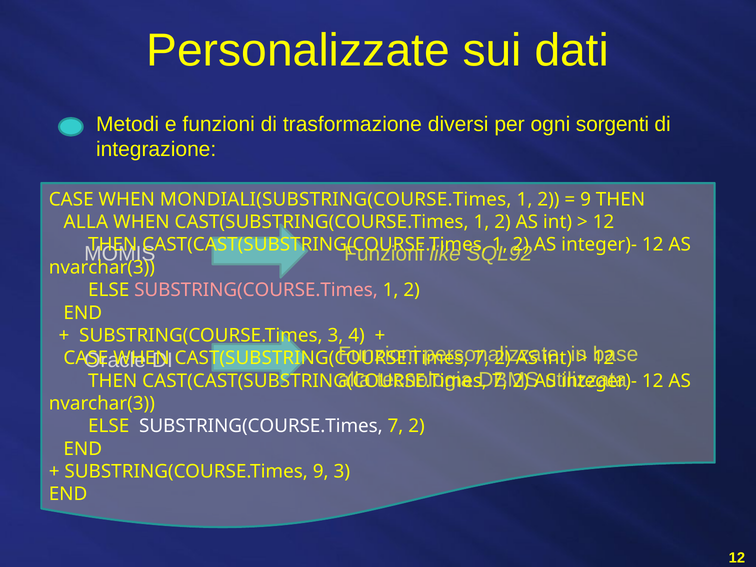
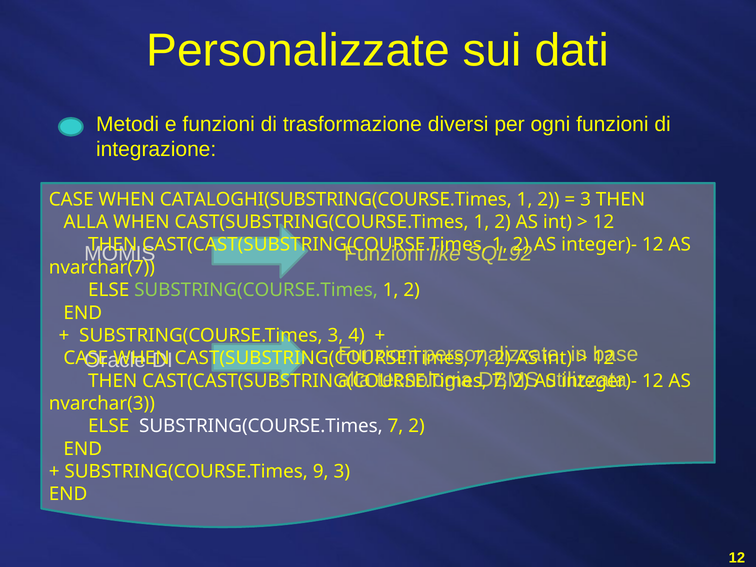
ogni sorgenti: sorgenti -> funzioni
MONDIALI(SUBSTRING(COURSE.Times: MONDIALI(SUBSTRING(COURSE.Times -> CATALOGHI(SUBSTRING(COURSE.Times
9 at (586, 199): 9 -> 3
nvarchar(3 at (102, 267): nvarchar(3 -> nvarchar(7
SUBSTRING(COURSE.Times at (256, 290) colour: pink -> light green
